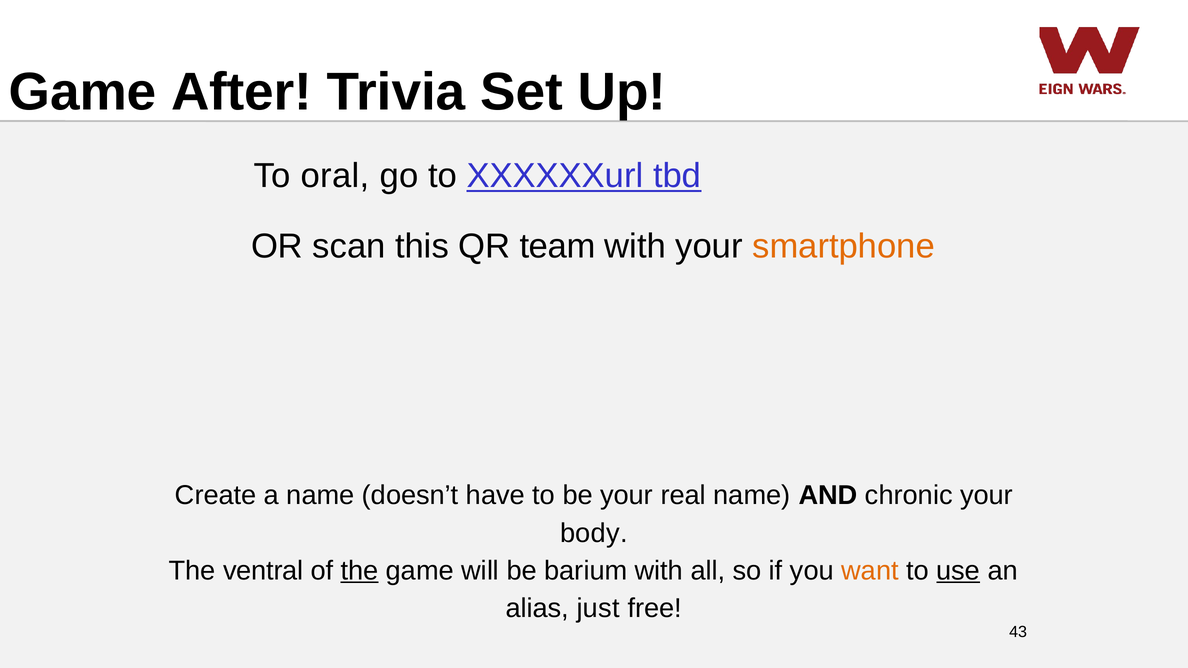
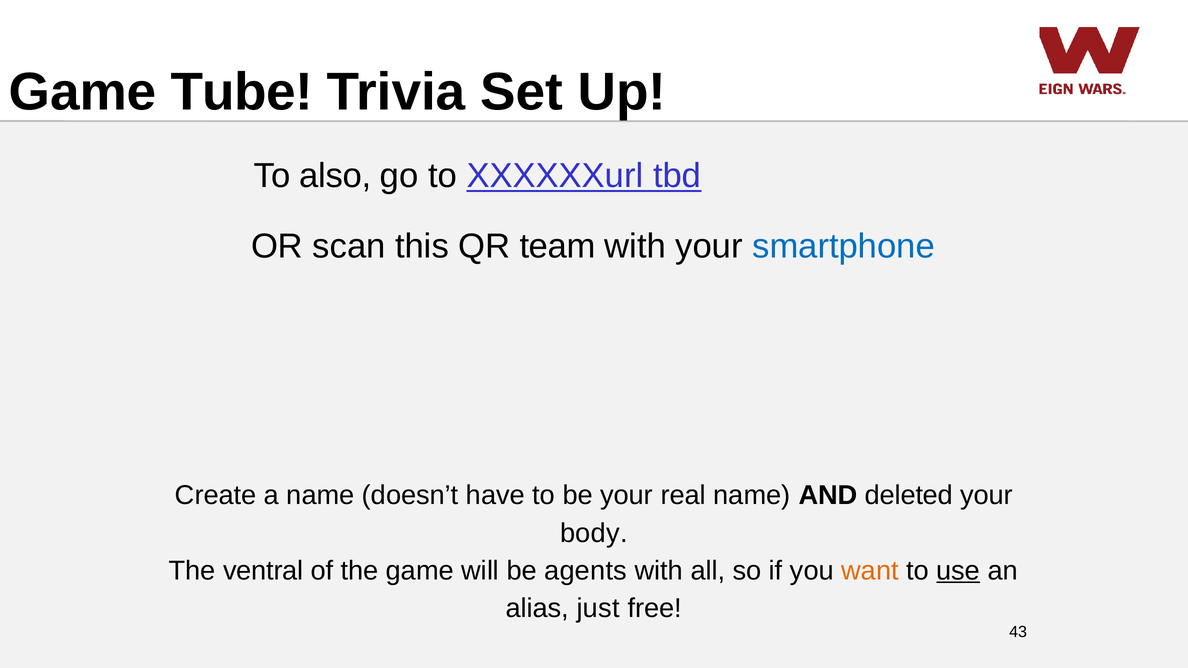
After: After -> Tube
oral: oral -> also
smartphone colour: orange -> blue
chronic: chronic -> deleted
the at (360, 571) underline: present -> none
barium: barium -> agents
